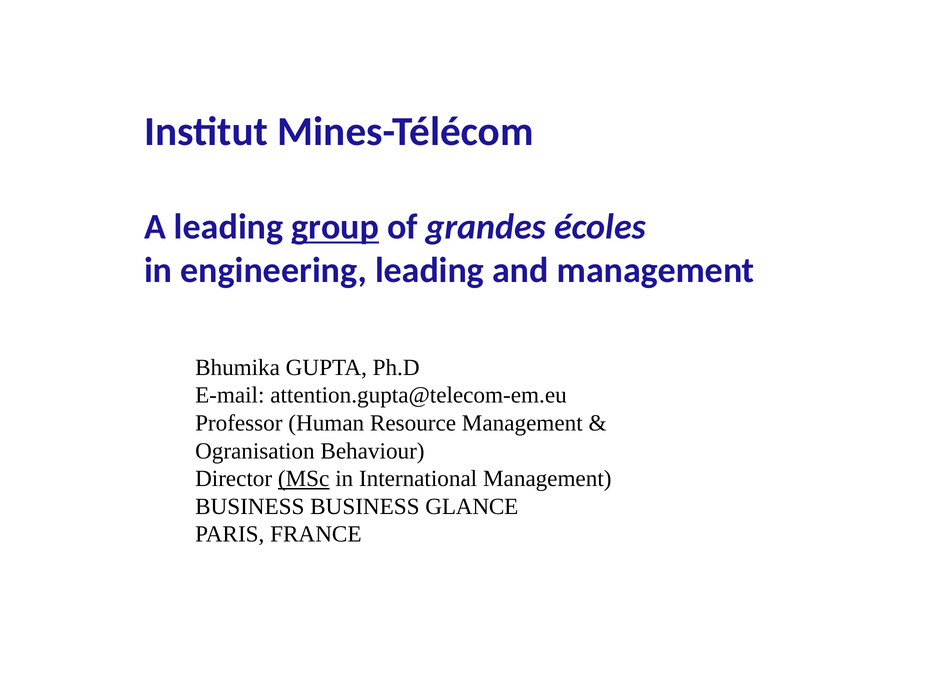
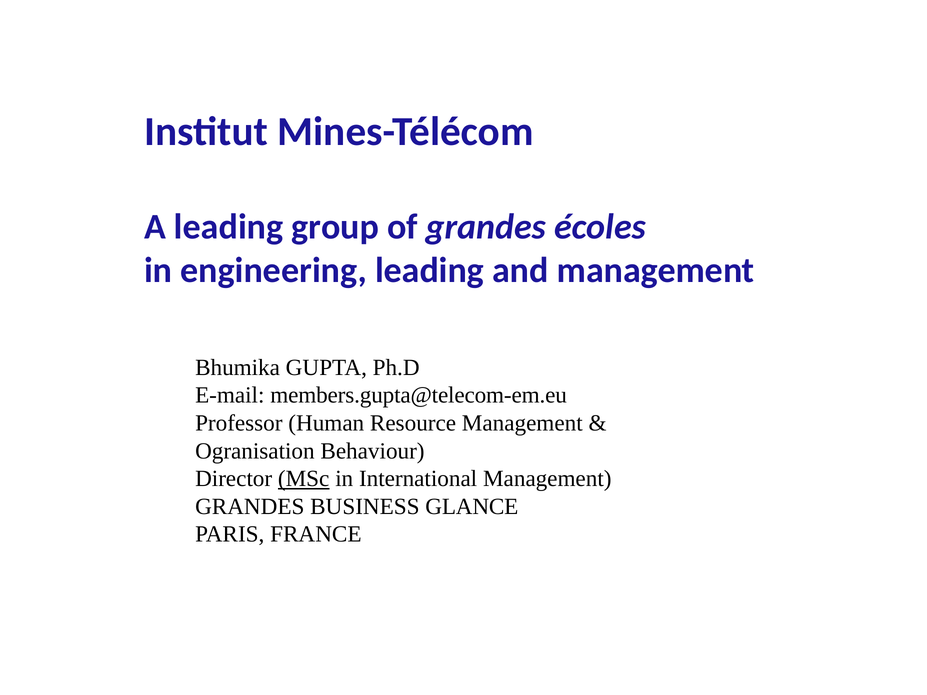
group underline: present -> none
attention.gupta@telecom-em.eu: attention.gupta@telecom-em.eu -> members.gupta@telecom-em.eu
BUSINESS at (250, 507): BUSINESS -> GRANDES
